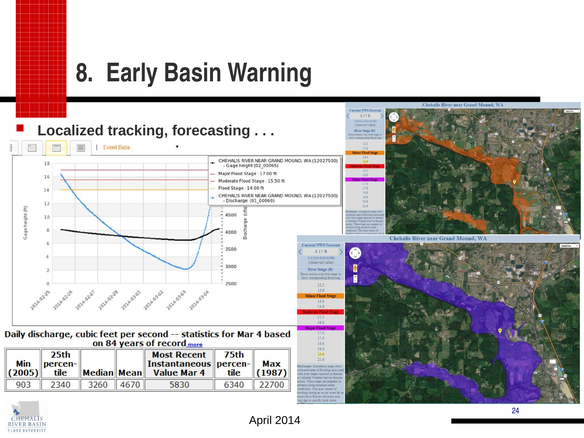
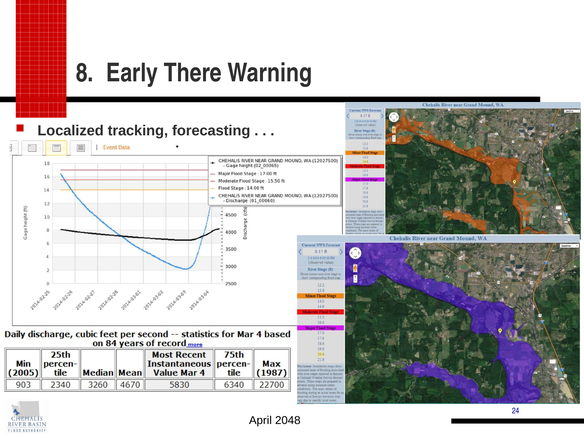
Basin: Basin -> There
2014: 2014 -> 2048
